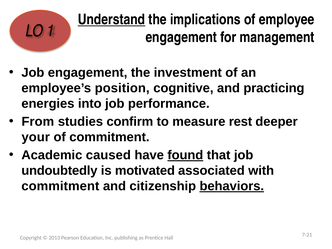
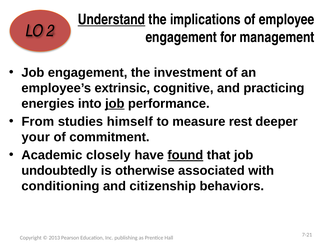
1: 1 -> 2
position: position -> extrinsic
job at (115, 104) underline: none -> present
confirm: confirm -> himself
caused: caused -> closely
motivated: motivated -> otherwise
commitment at (60, 186): commitment -> conditioning
behaviors underline: present -> none
